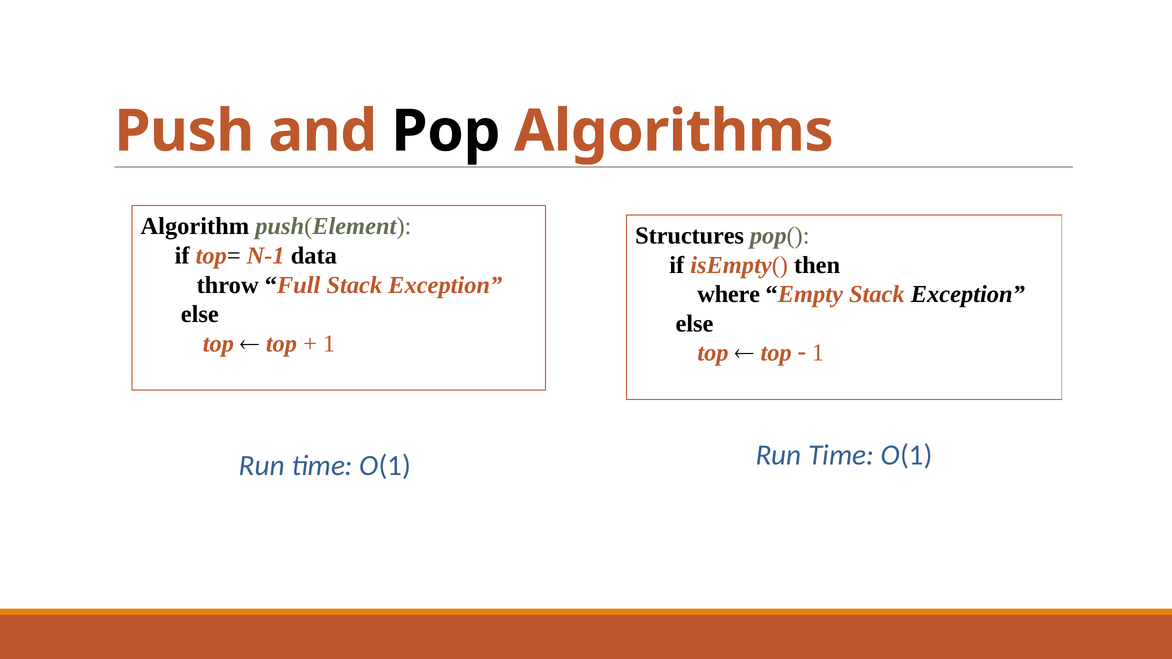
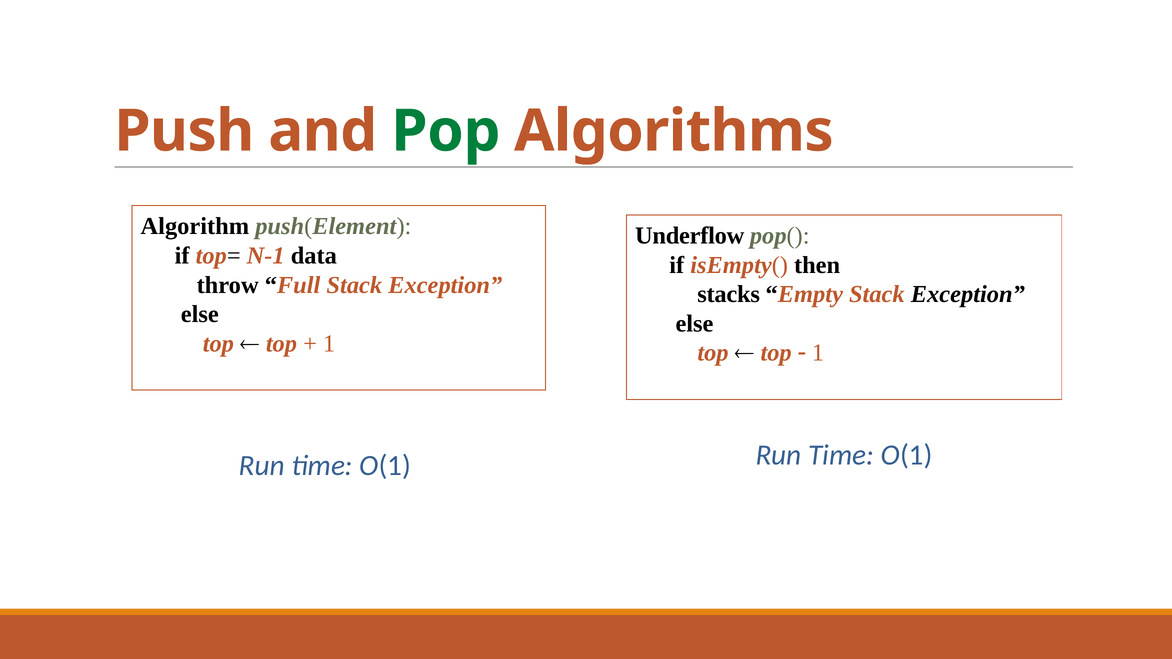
Pop colour: black -> green
Structures: Structures -> Underflow
where: where -> stacks
